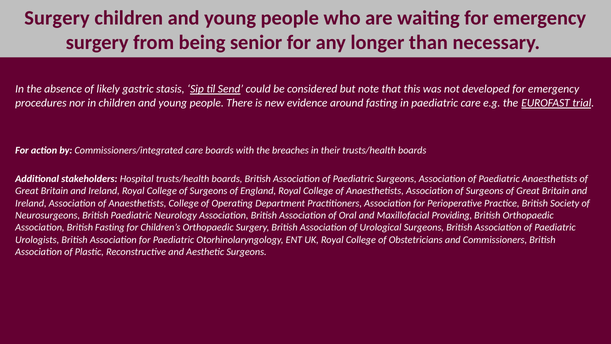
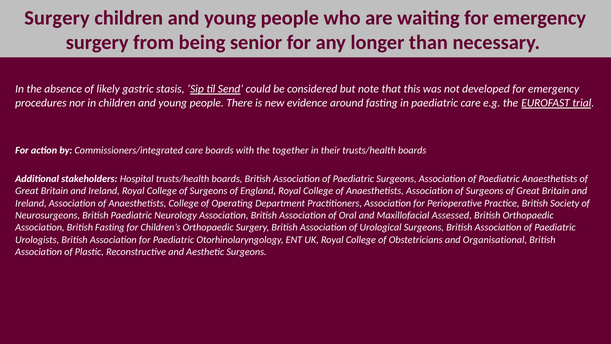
breaches: breaches -> together
Providing: Providing -> Assessed
Commissioners: Commissioners -> Organisational
